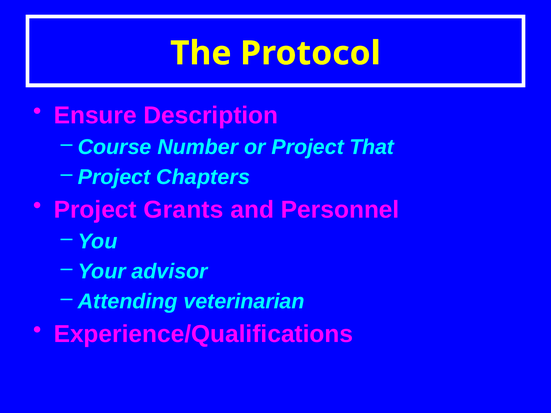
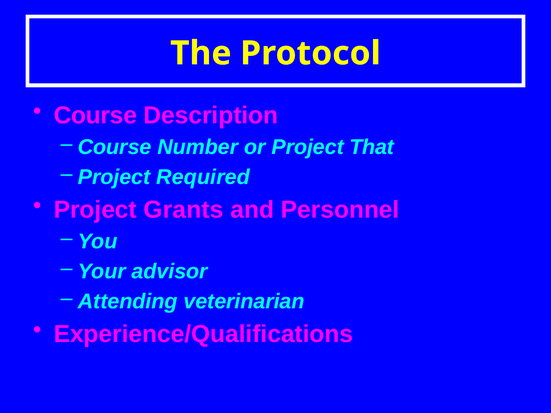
Ensure at (95, 116): Ensure -> Course
Chapters: Chapters -> Required
